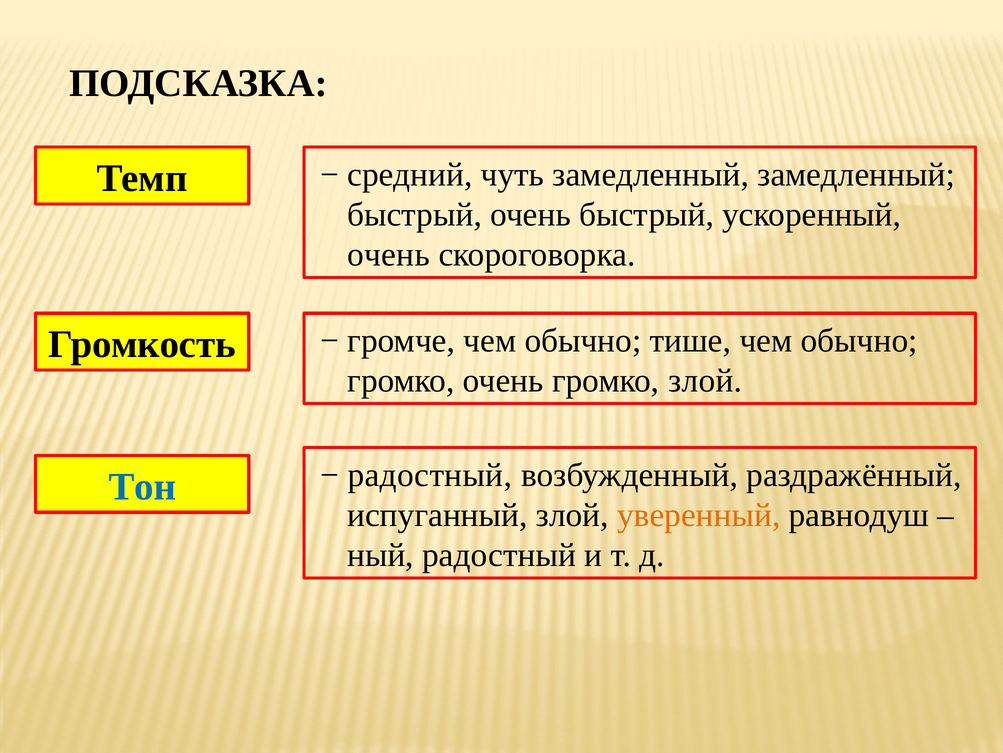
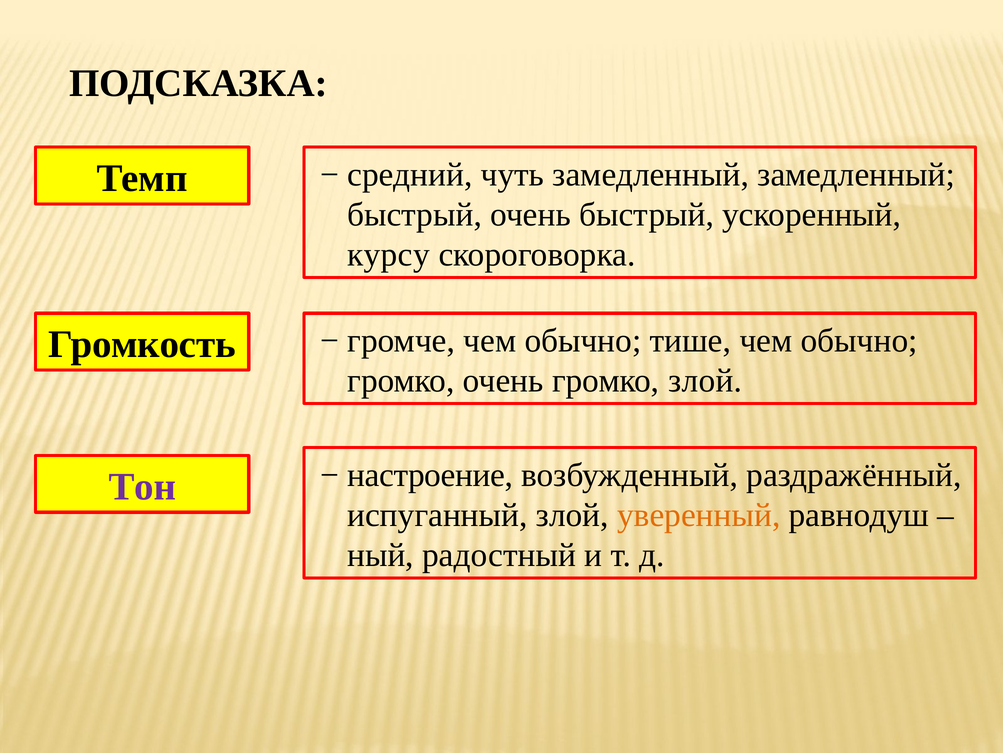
очень at (389, 255): очень -> курсу
радостный at (430, 475): радостный -> настроение
Тон colour: blue -> purple
